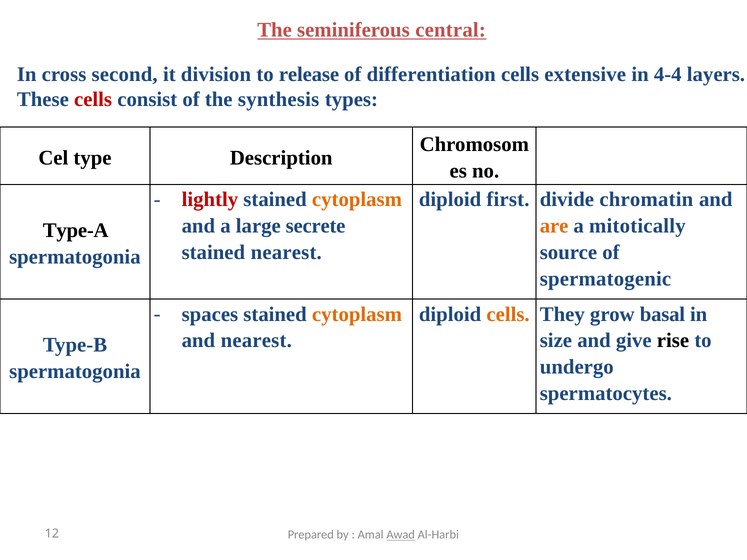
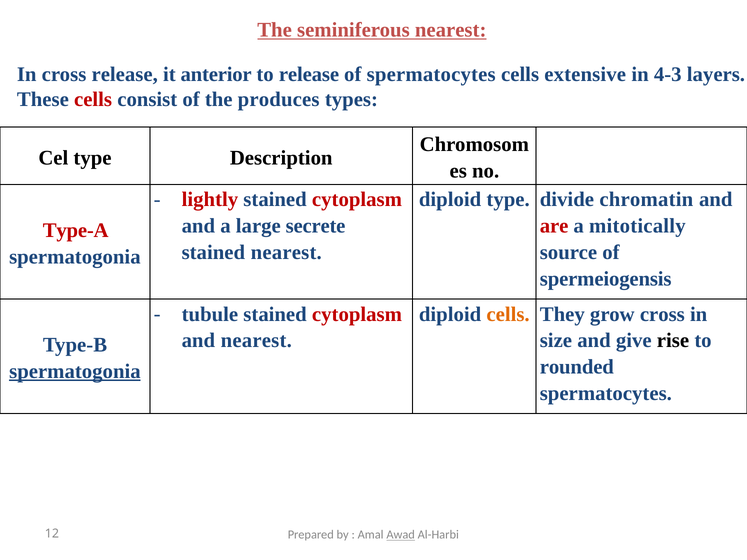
seminiferous central: central -> nearest
cross second: second -> release
division: division -> anterior
of differentiation: differentiation -> spermatocytes
4-4: 4-4 -> 4-3
synthesis: synthesis -> produces
cytoplasm at (357, 200) colour: orange -> red
diploid first: first -> type
are colour: orange -> red
Type-A colour: black -> red
spermatogenic: spermatogenic -> spermeiogensis
spaces: spaces -> tubule
cytoplasm at (357, 314) colour: orange -> red
grow basal: basal -> cross
undergo: undergo -> rounded
spermatogonia at (75, 372) underline: none -> present
